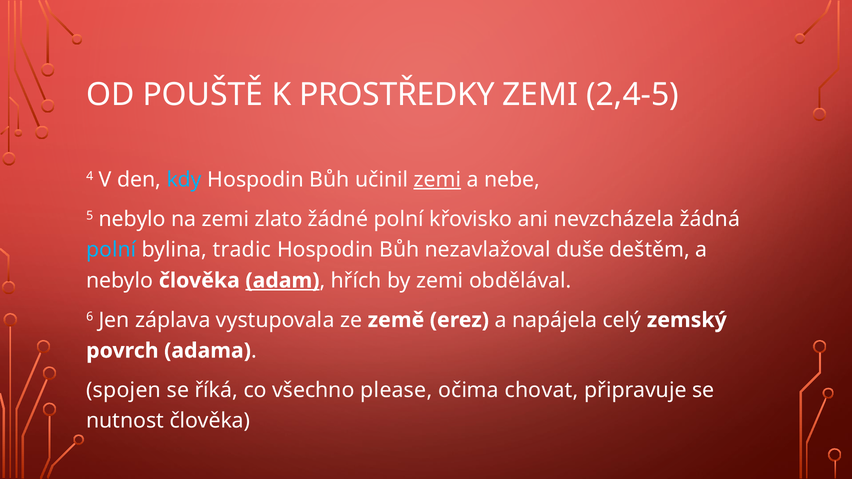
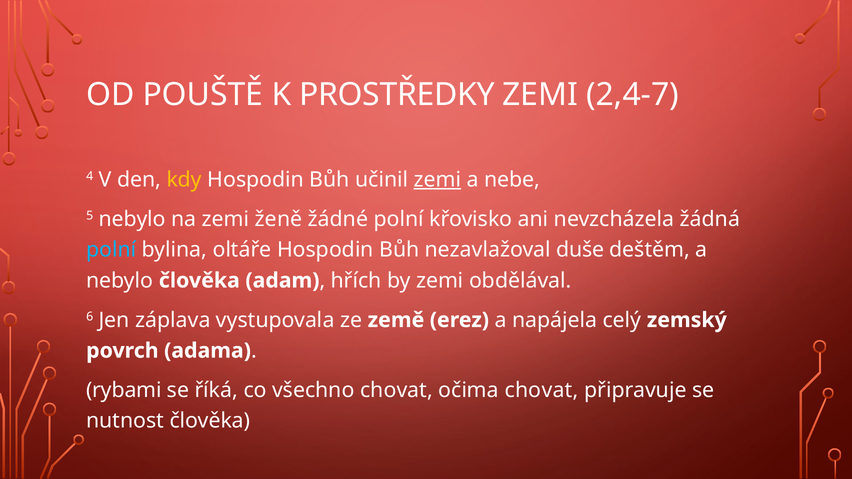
2,4-5: 2,4-5 -> 2,4-7
kdy colour: light blue -> yellow
zlato: zlato -> ženě
tradic: tradic -> oltáře
adam underline: present -> none
spojen: spojen -> rybami
všechno please: please -> chovat
